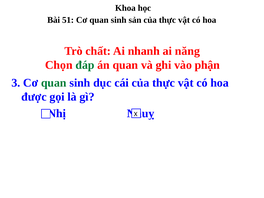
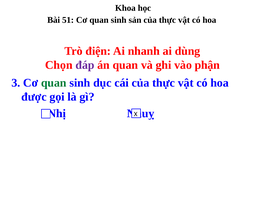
chất: chất -> điện
năng: năng -> dùng
đáp colour: green -> purple
